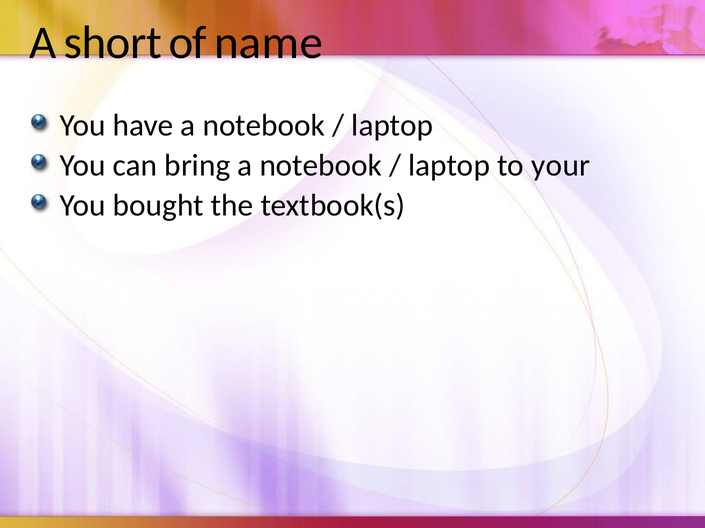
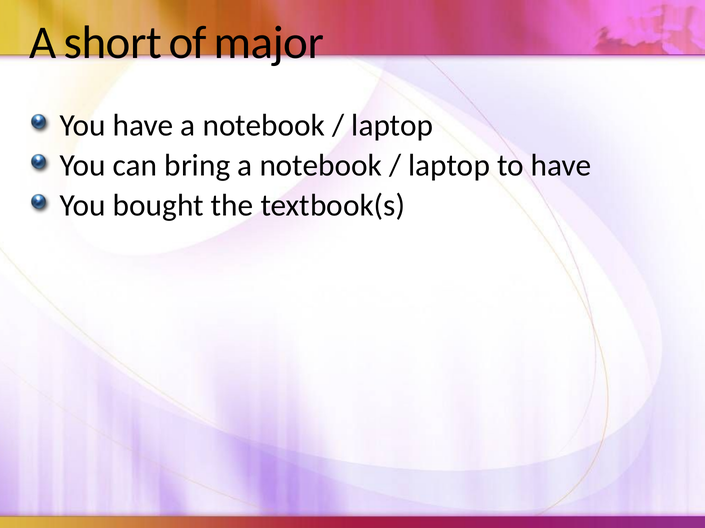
name: name -> major
to your: your -> have
